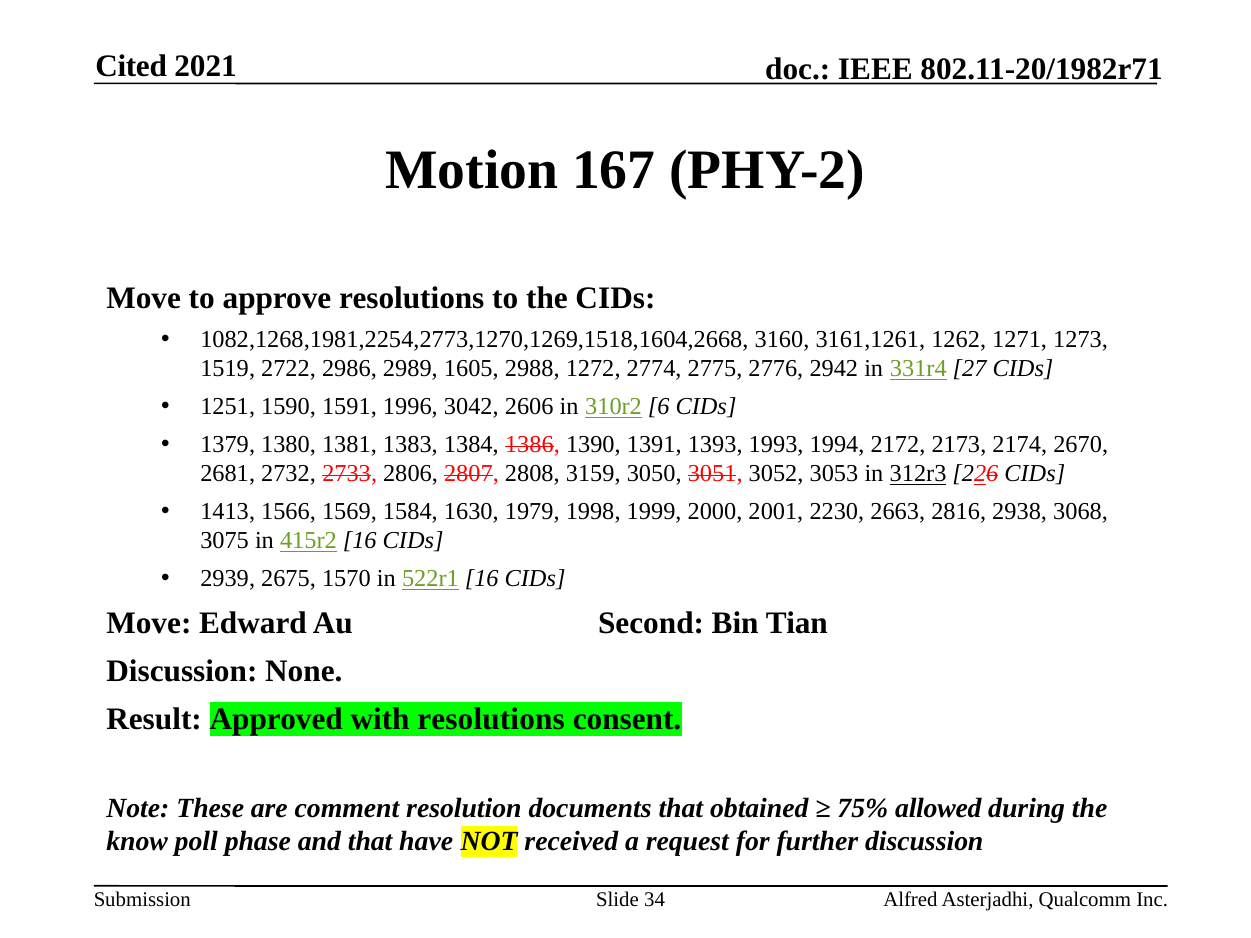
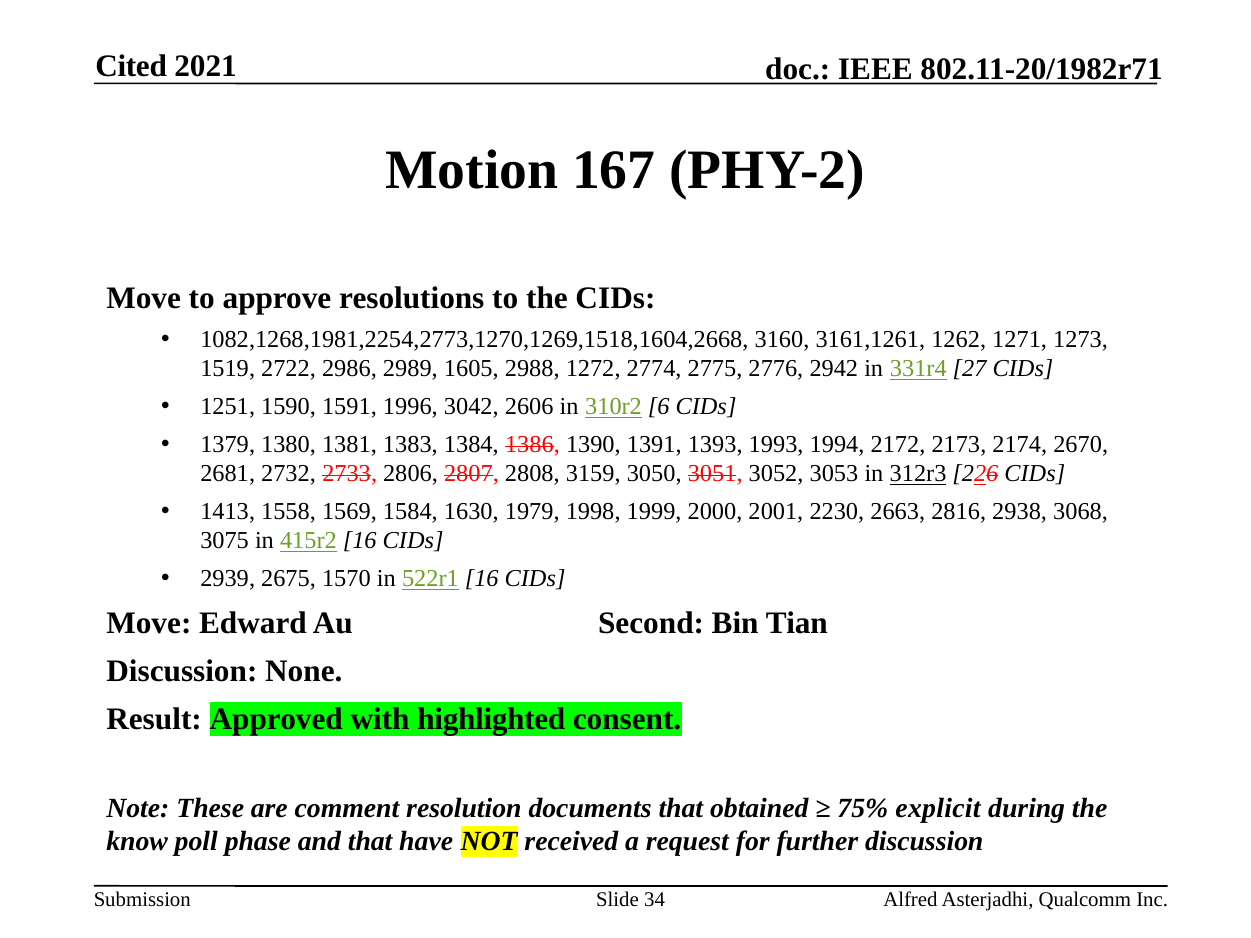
1566: 1566 -> 1558
with resolutions: resolutions -> highlighted
allowed: allowed -> explicit
